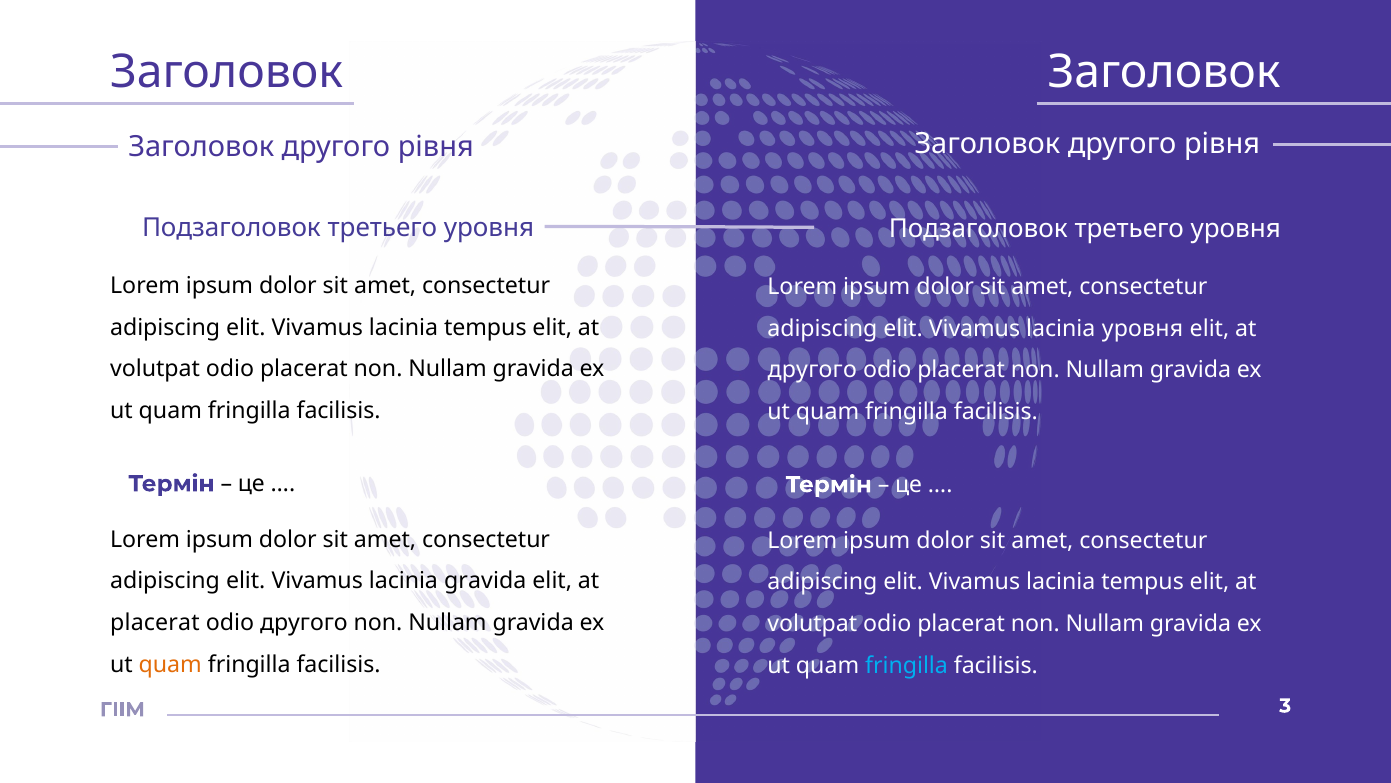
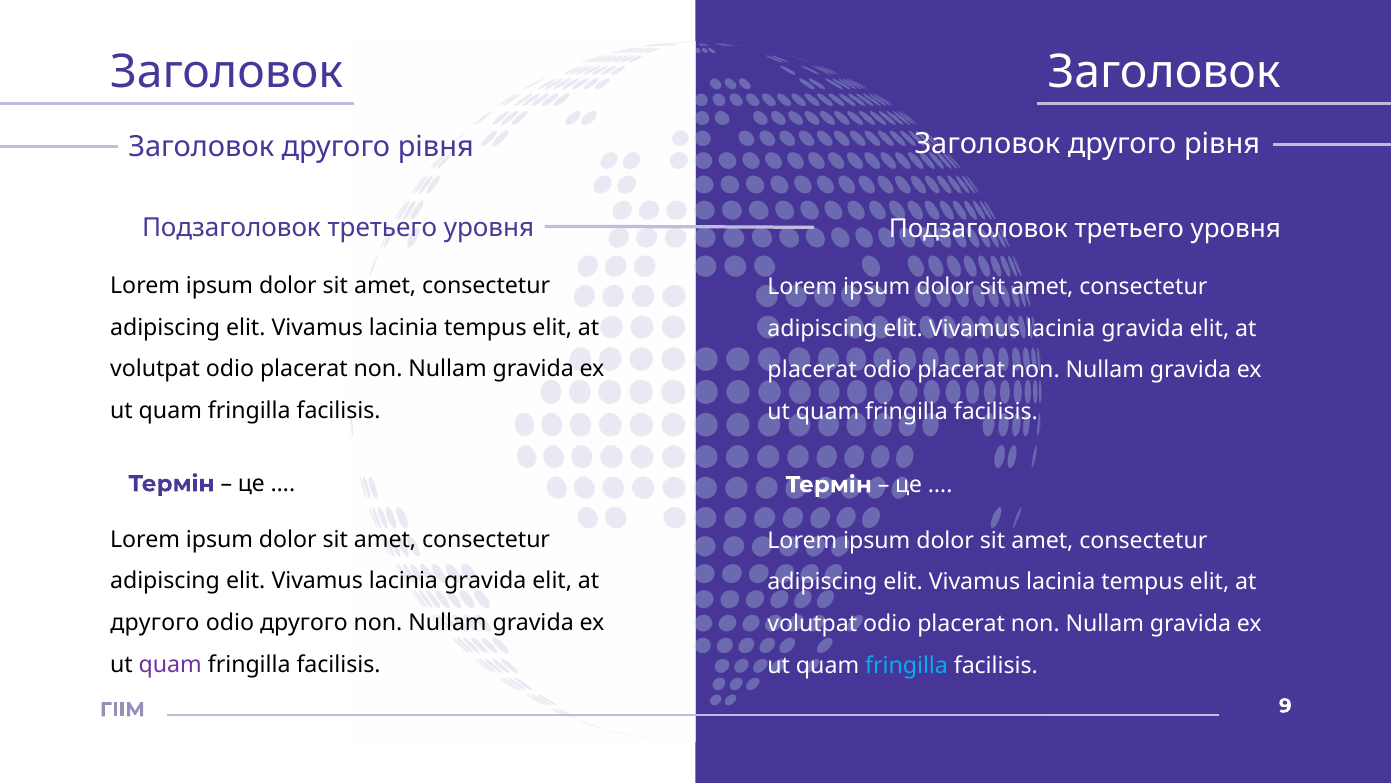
уровня at (1142, 328): уровня -> gravida
другого at (812, 370): другого -> placerat
placerat at (155, 622): placerat -> другого
quam at (170, 664) colour: orange -> purple
3: 3 -> 9
